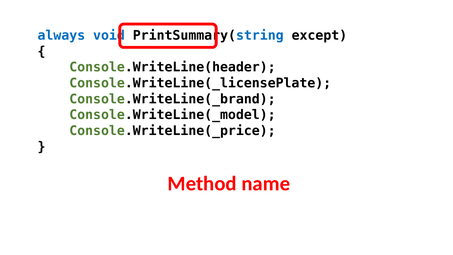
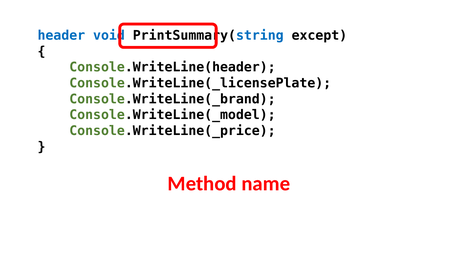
always: always -> header
